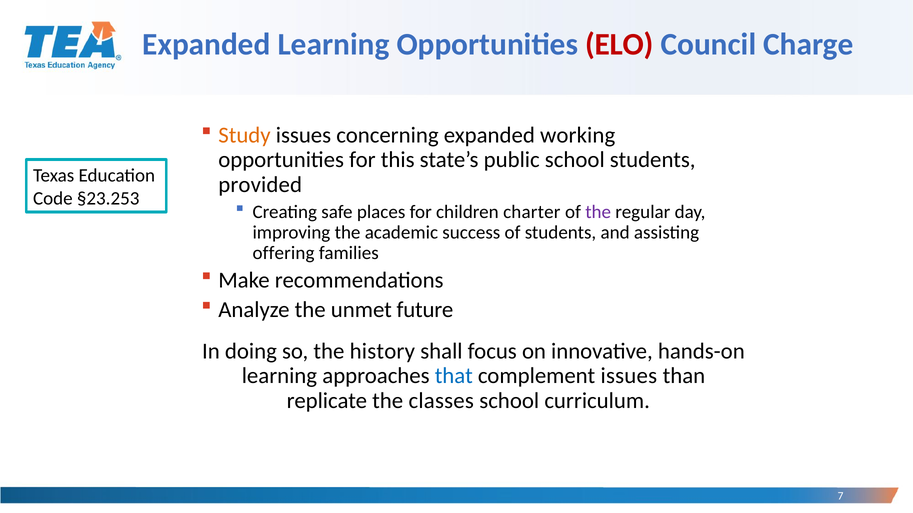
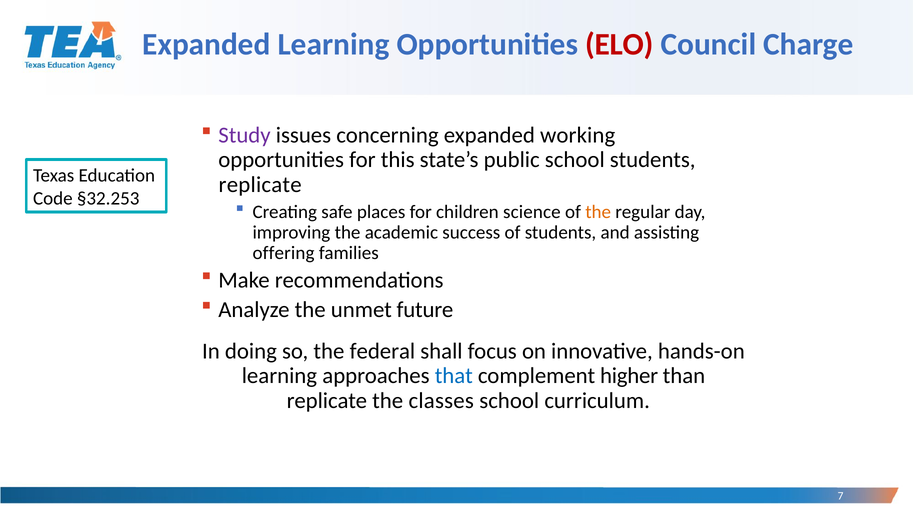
Study colour: orange -> purple
provided at (260, 185): provided -> replicate
§23.253: §23.253 -> §32.253
charter: charter -> science
the at (598, 212) colour: purple -> orange
history: history -> federal
complement issues: issues -> higher
